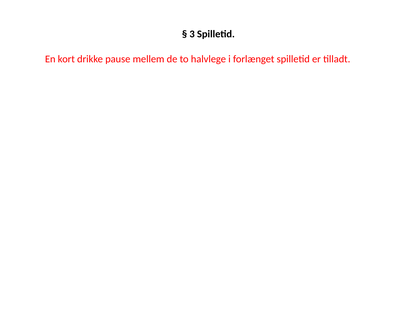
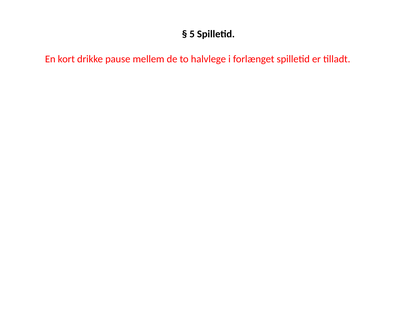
3: 3 -> 5
